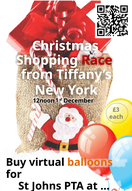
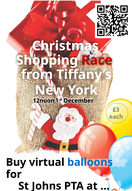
balloons colour: orange -> blue
